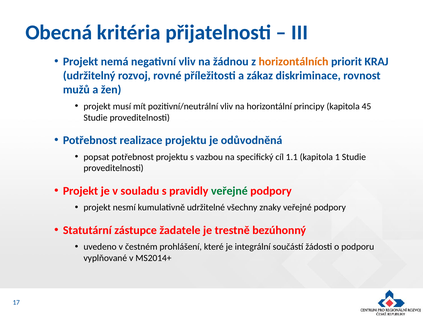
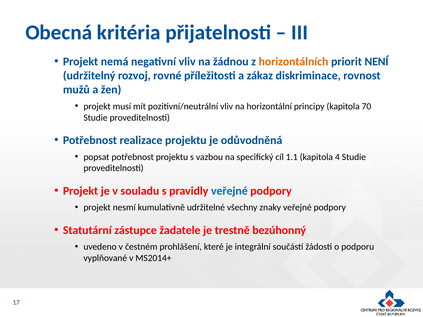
KRAJ: KRAJ -> NENÍ
45: 45 -> 70
1: 1 -> 4
veřejné at (229, 191) colour: green -> blue
